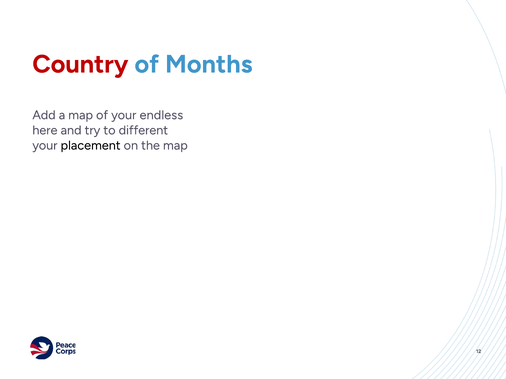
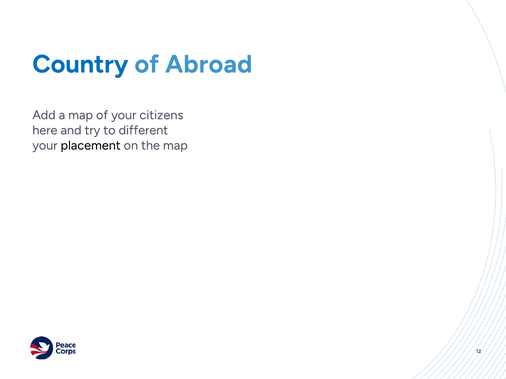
Country colour: red -> blue
Months: Months -> Abroad
endless: endless -> citizens
